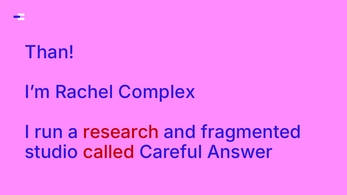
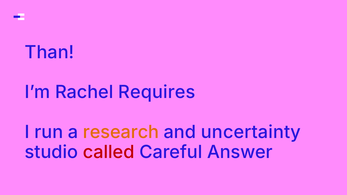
Complex: Complex -> Requires
research colour: red -> orange
fragmented: fragmented -> uncertainty
